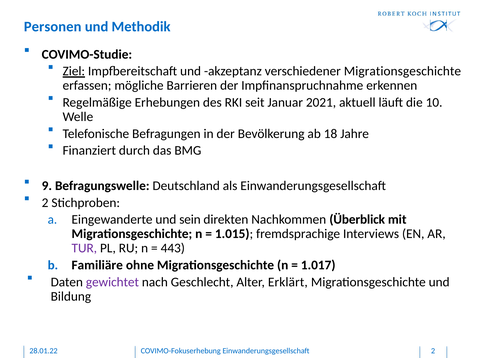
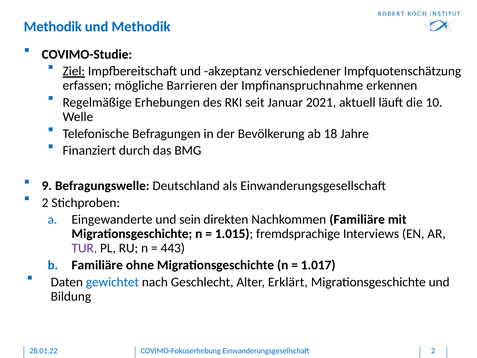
Personen at (53, 27): Personen -> Methodik
verschiedener Migrationsgeschichte: Migrationsgeschichte -> Impfquotenschätzung
Nachkommen Überblick: Überblick -> Familiäre
gewichtet colour: purple -> blue
